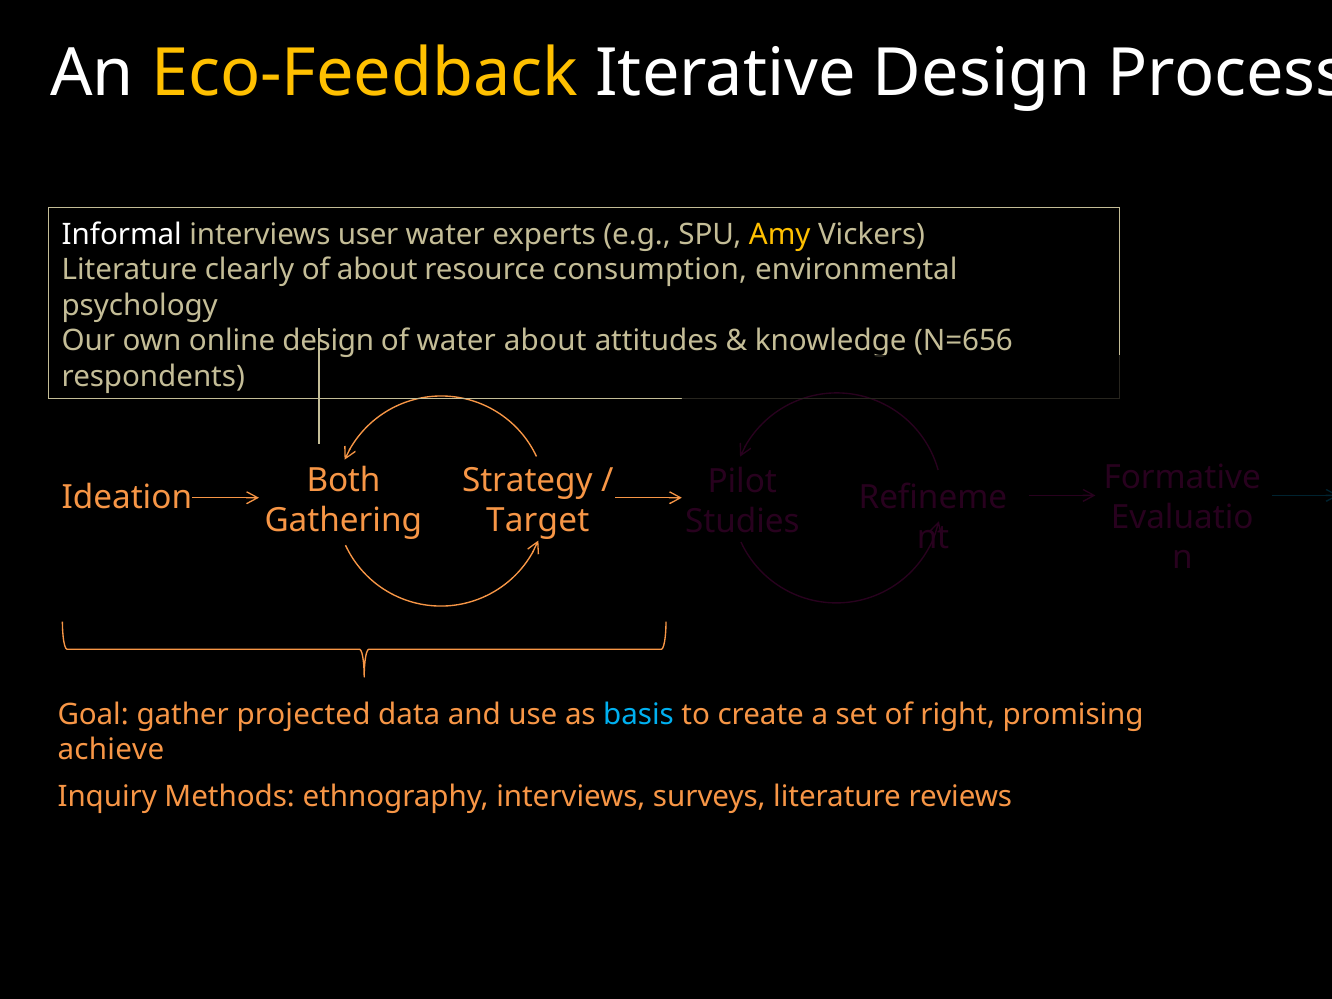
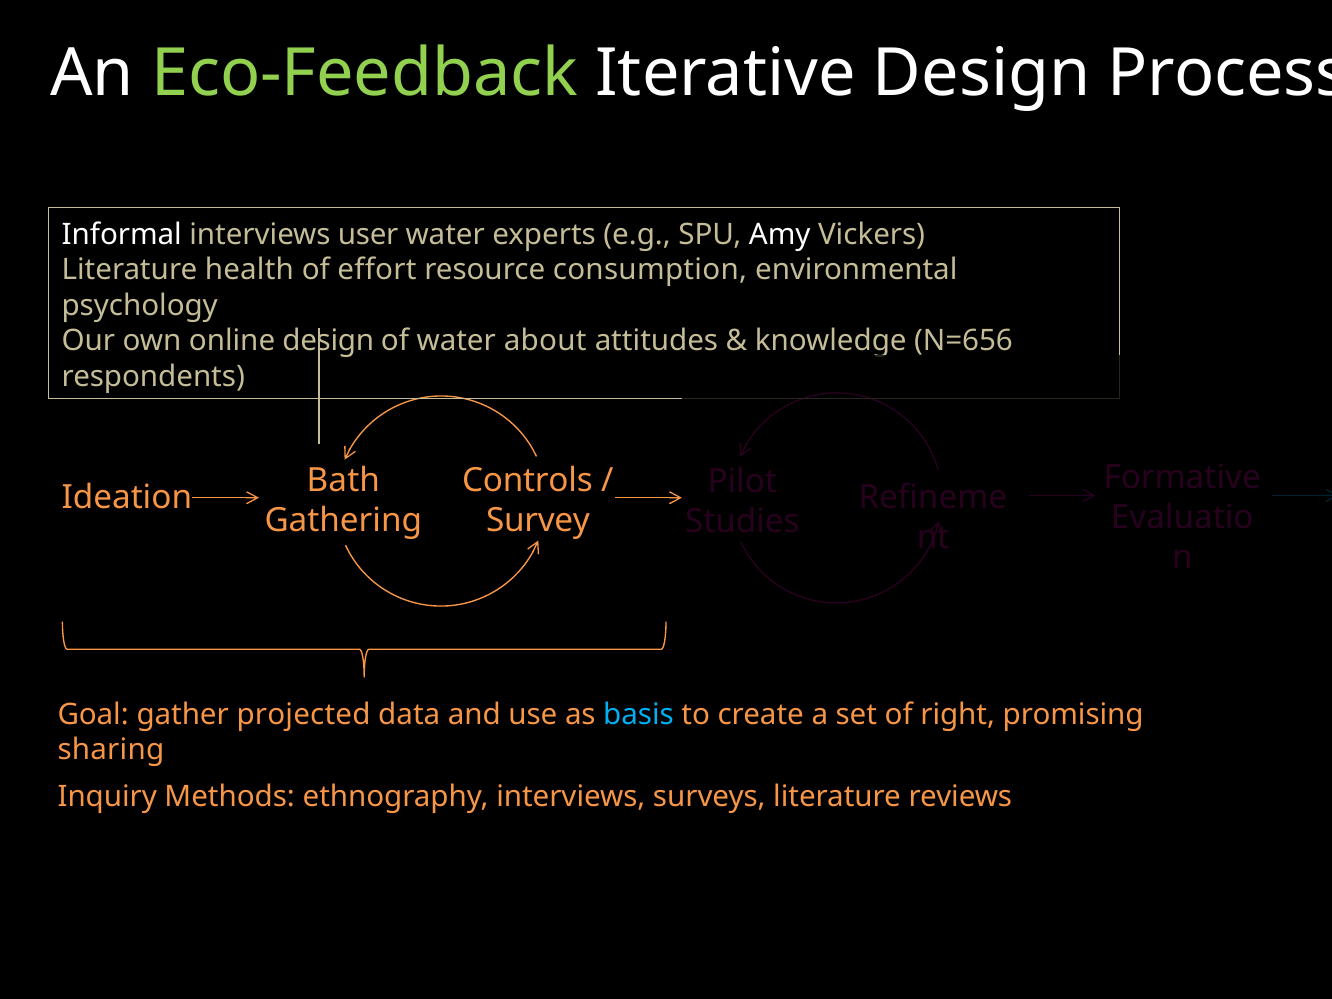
Eco-Feedback colour: yellow -> light green
Amy colour: yellow -> white
clearly: clearly -> health
of about: about -> effort
Both: Both -> Bath
Strategy: Strategy -> Controls
Target: Target -> Survey
achieve: achieve -> sharing
